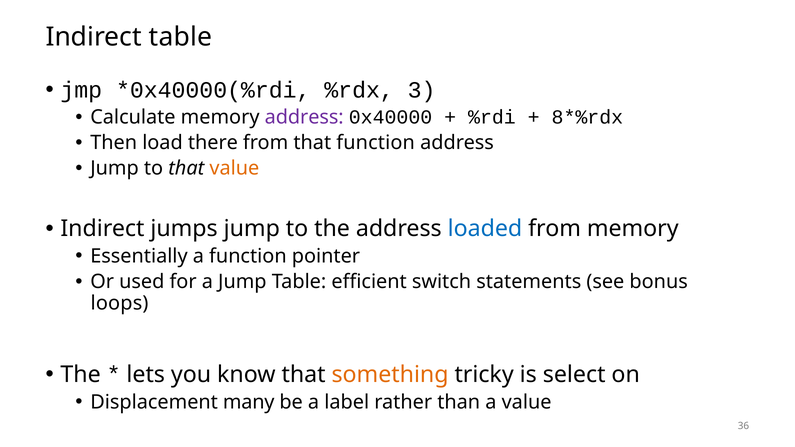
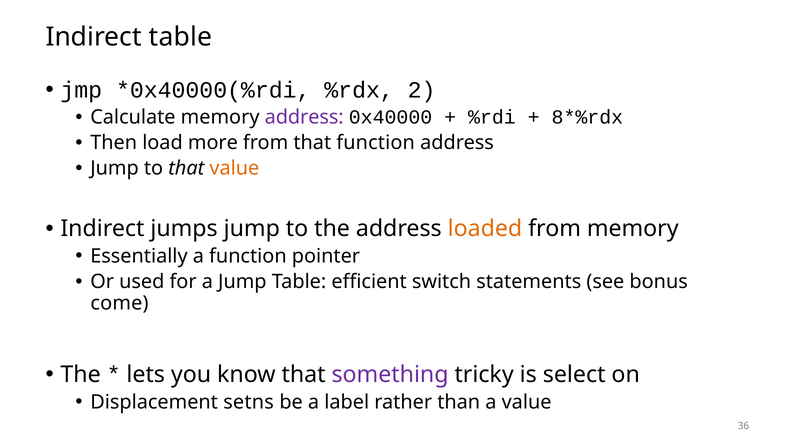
3: 3 -> 2
there: there -> more
loaded colour: blue -> orange
loops: loops -> come
something colour: orange -> purple
many: many -> setns
